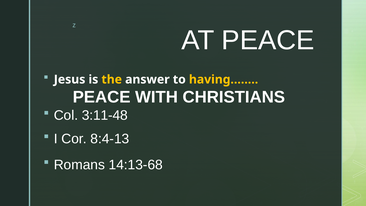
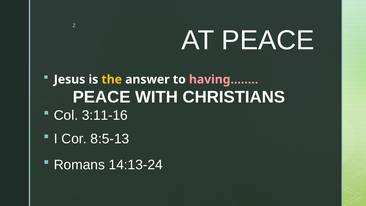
having…… colour: yellow -> pink
3:11-48: 3:11-48 -> 3:11-16
8:4-13: 8:4-13 -> 8:5-13
14:13-68: 14:13-68 -> 14:13-24
